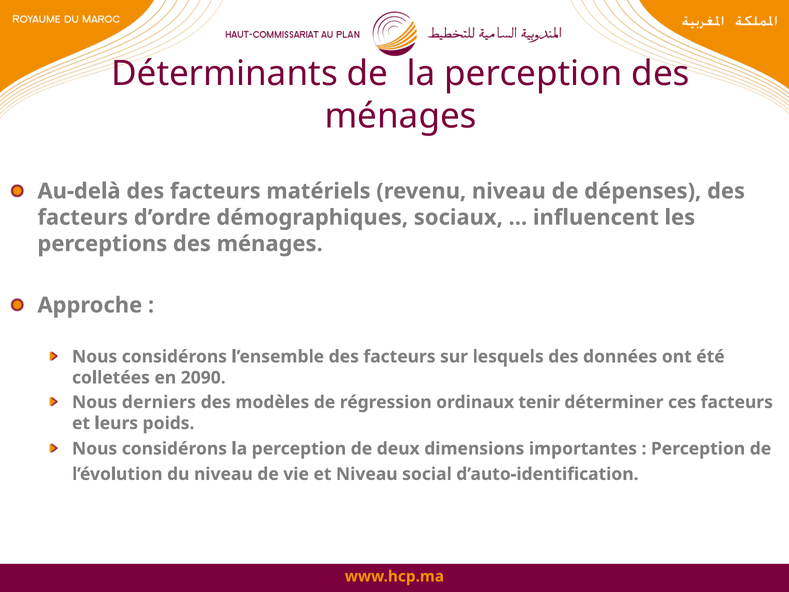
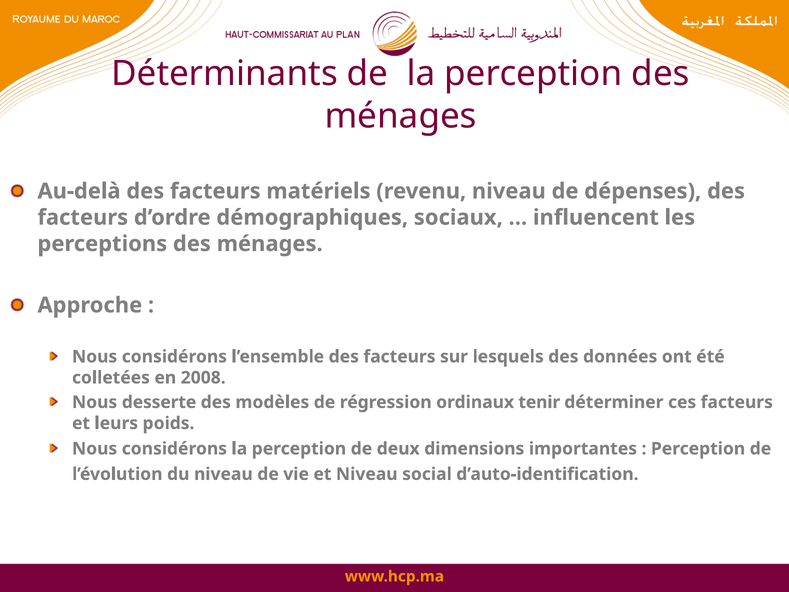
2090: 2090 -> 2008
derniers: derniers -> desserte
